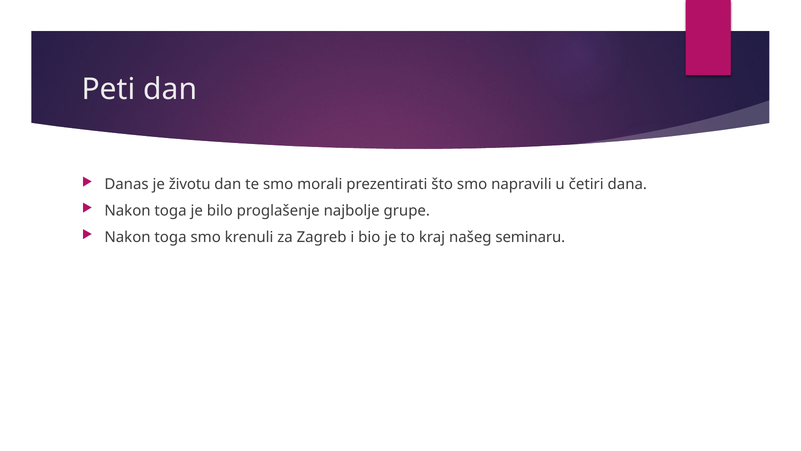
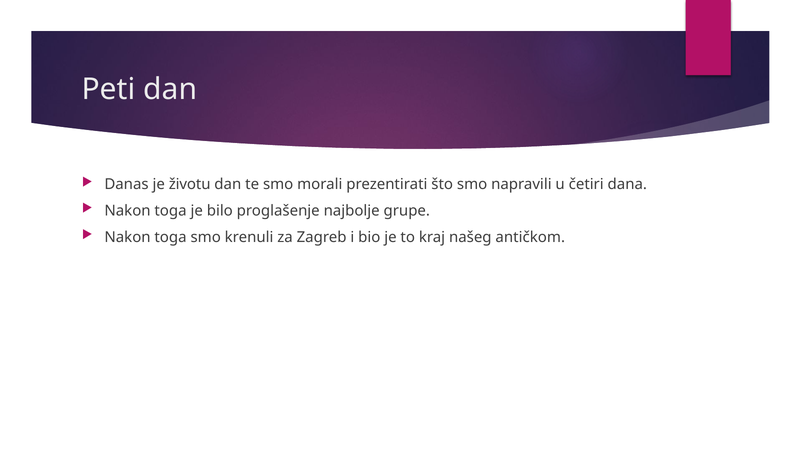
seminaru: seminaru -> antičkom
